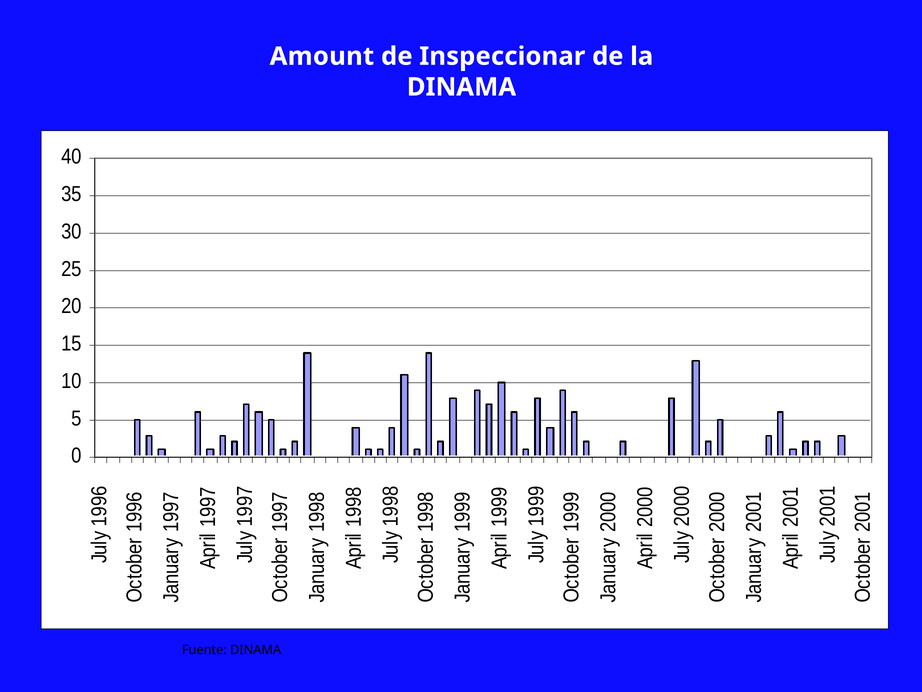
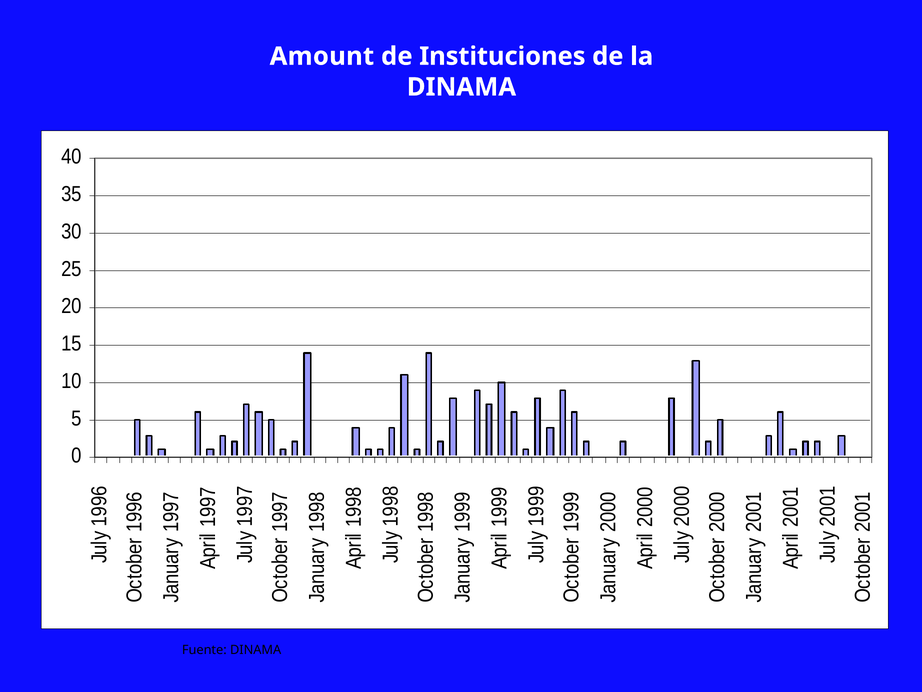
Inspeccionar: Inspeccionar -> Instituciones
